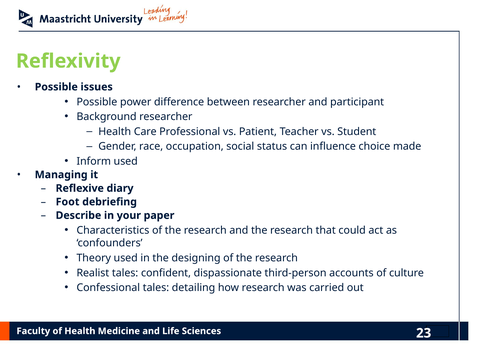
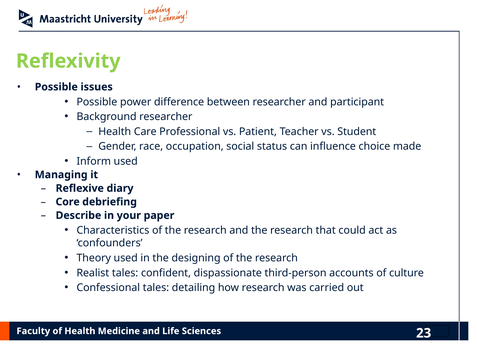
Foot: Foot -> Core
